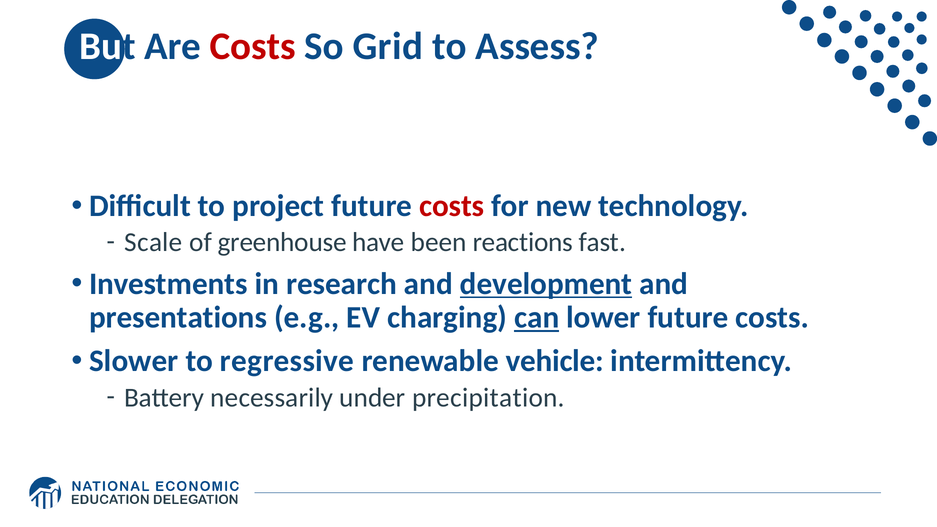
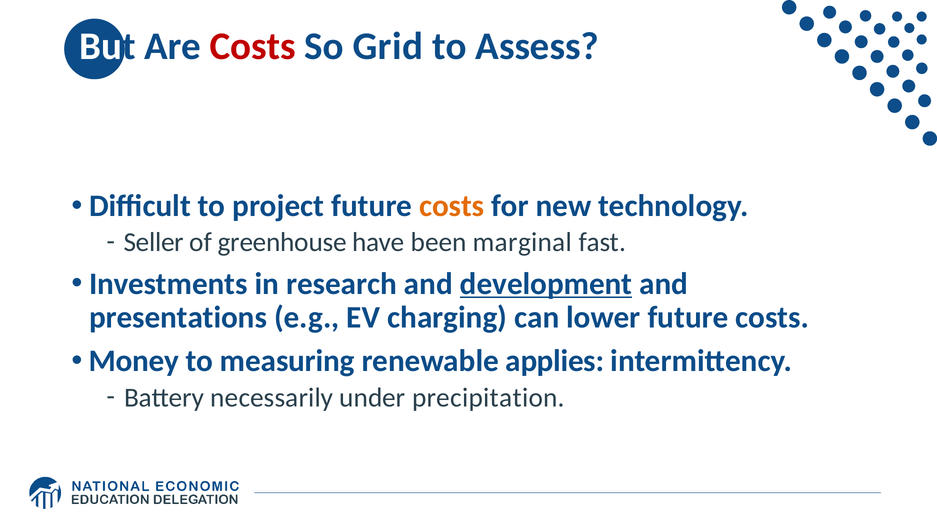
costs at (452, 206) colour: red -> orange
Scale: Scale -> Seller
reactions: reactions -> marginal
can underline: present -> none
Slower: Slower -> Money
regressive: regressive -> measuring
vehicle: vehicle -> applies
